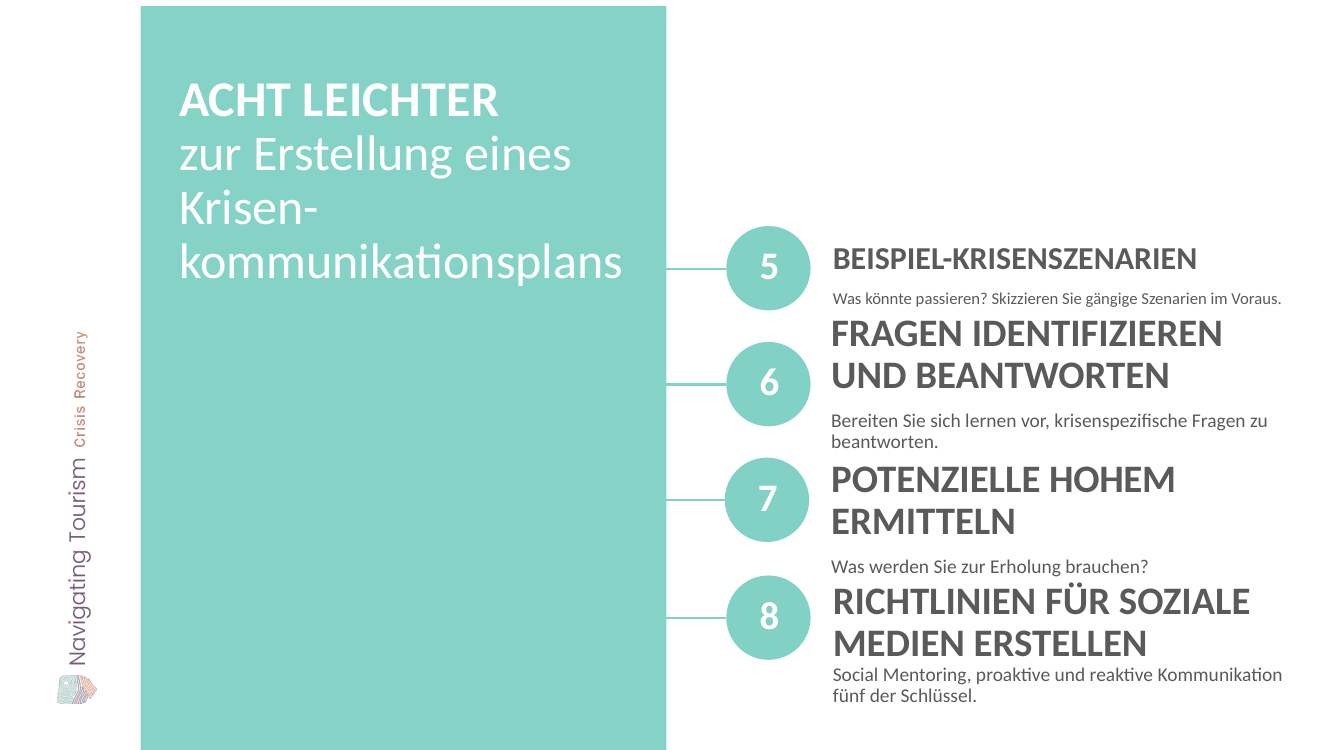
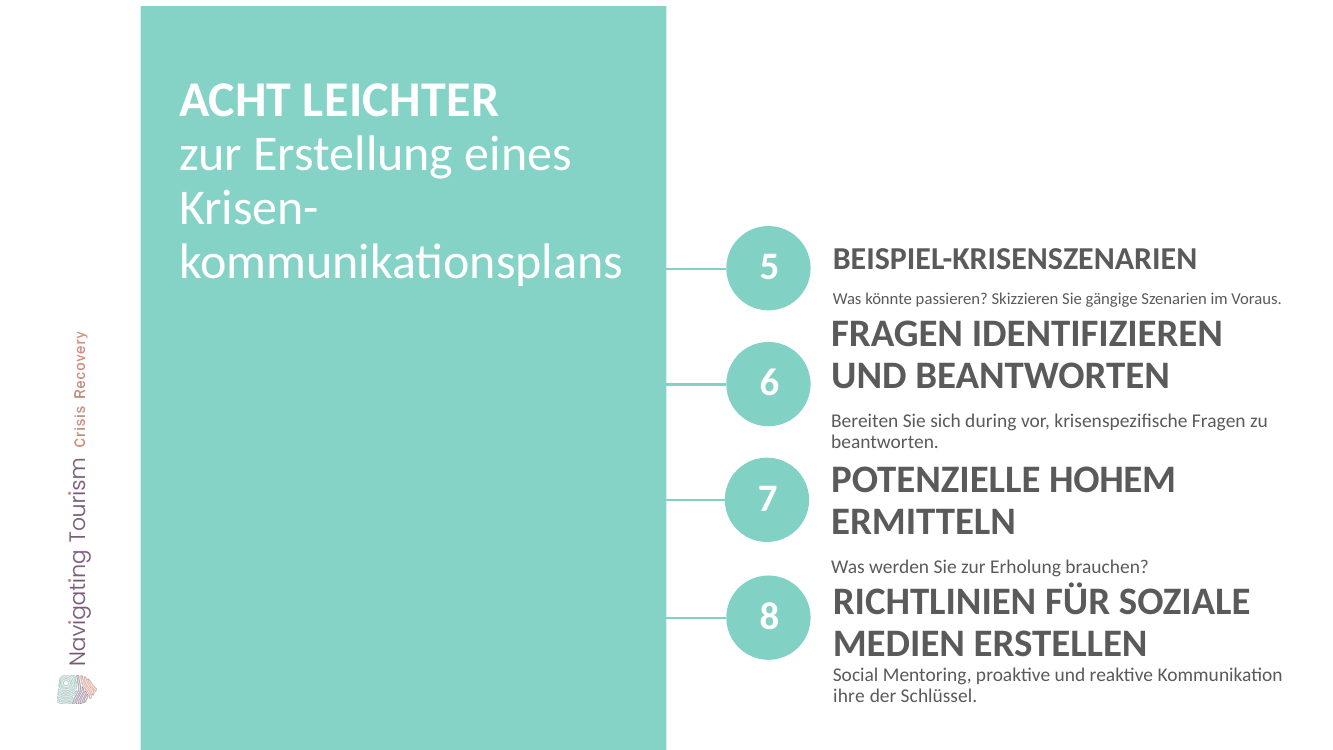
lernen: lernen -> during
fünf: fünf -> ihre
